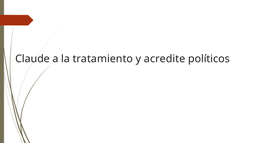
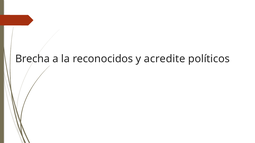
Claude: Claude -> Brecha
tratamiento: tratamiento -> reconocidos
